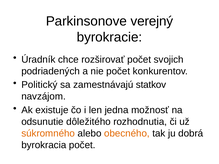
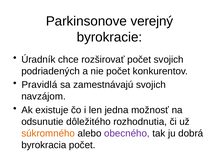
Politický: Politický -> Pravidlá
zamestnávajú statkov: statkov -> svojich
obecného colour: orange -> purple
